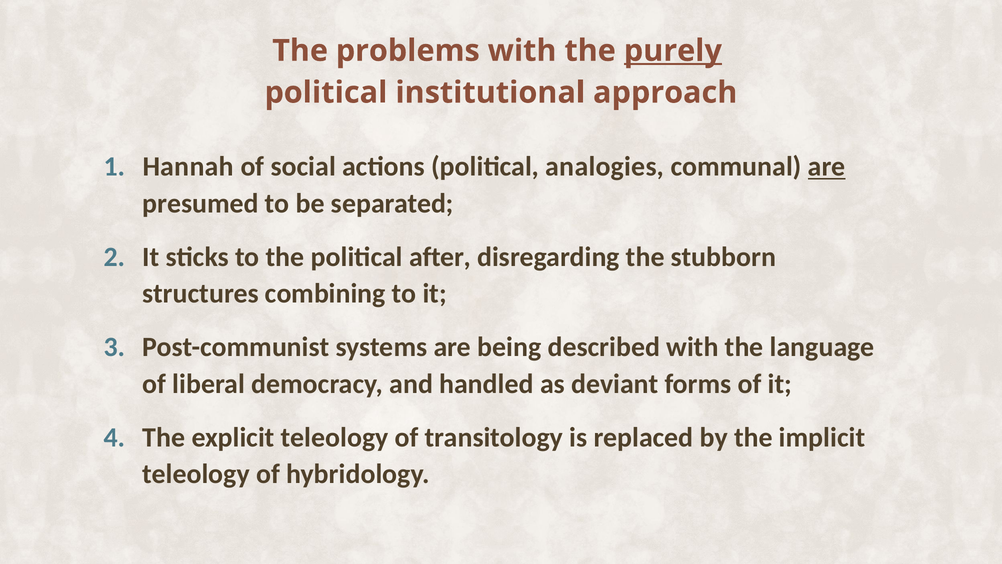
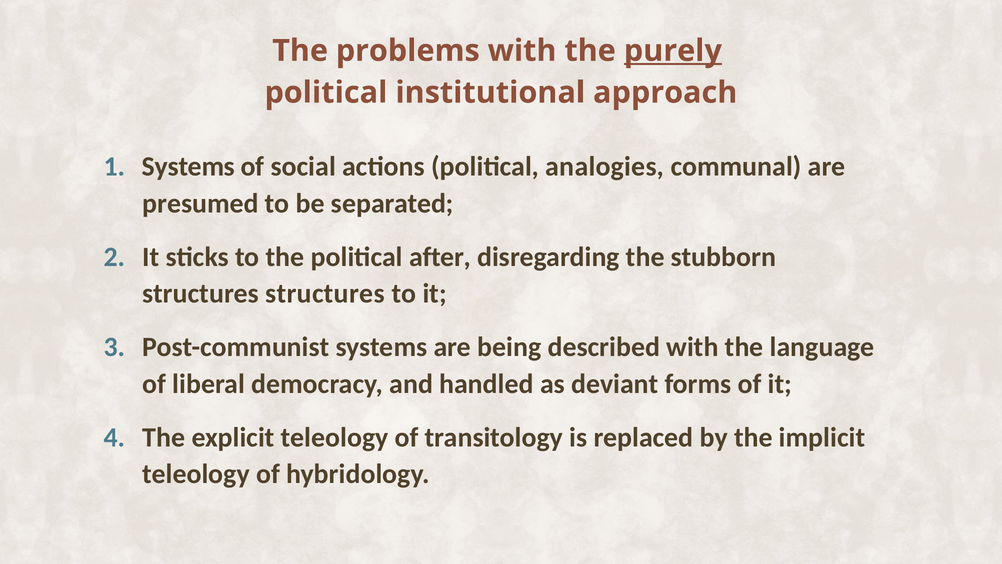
Hannah at (188, 167): Hannah -> Systems
are at (827, 167) underline: present -> none
structures combining: combining -> structures
